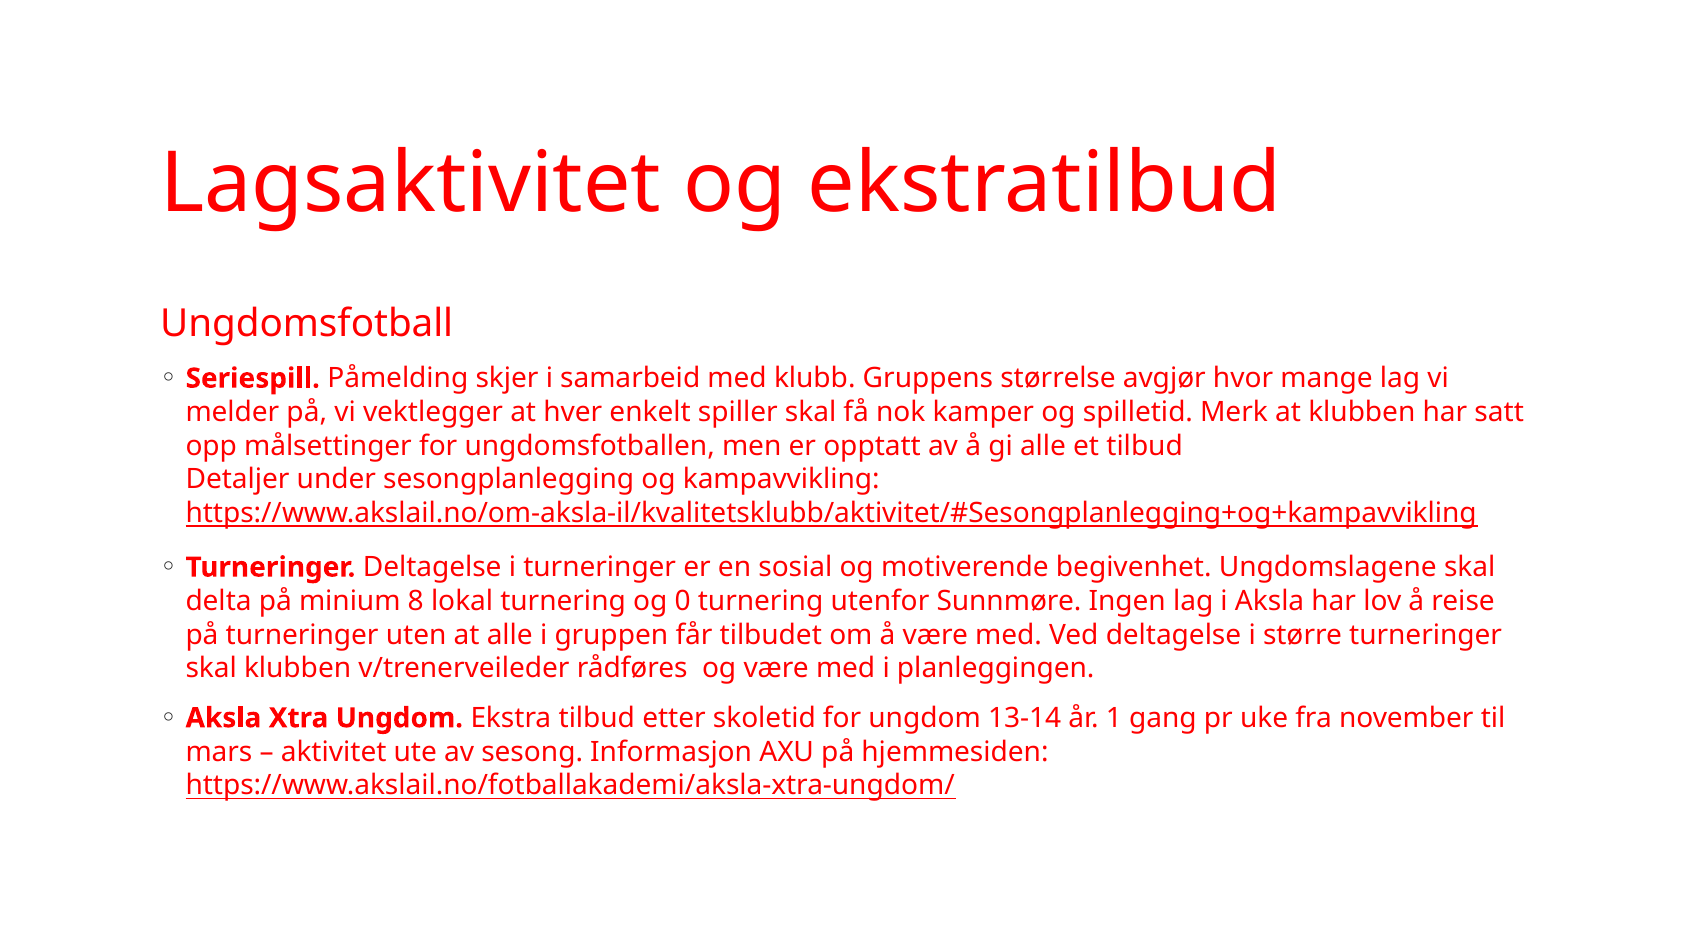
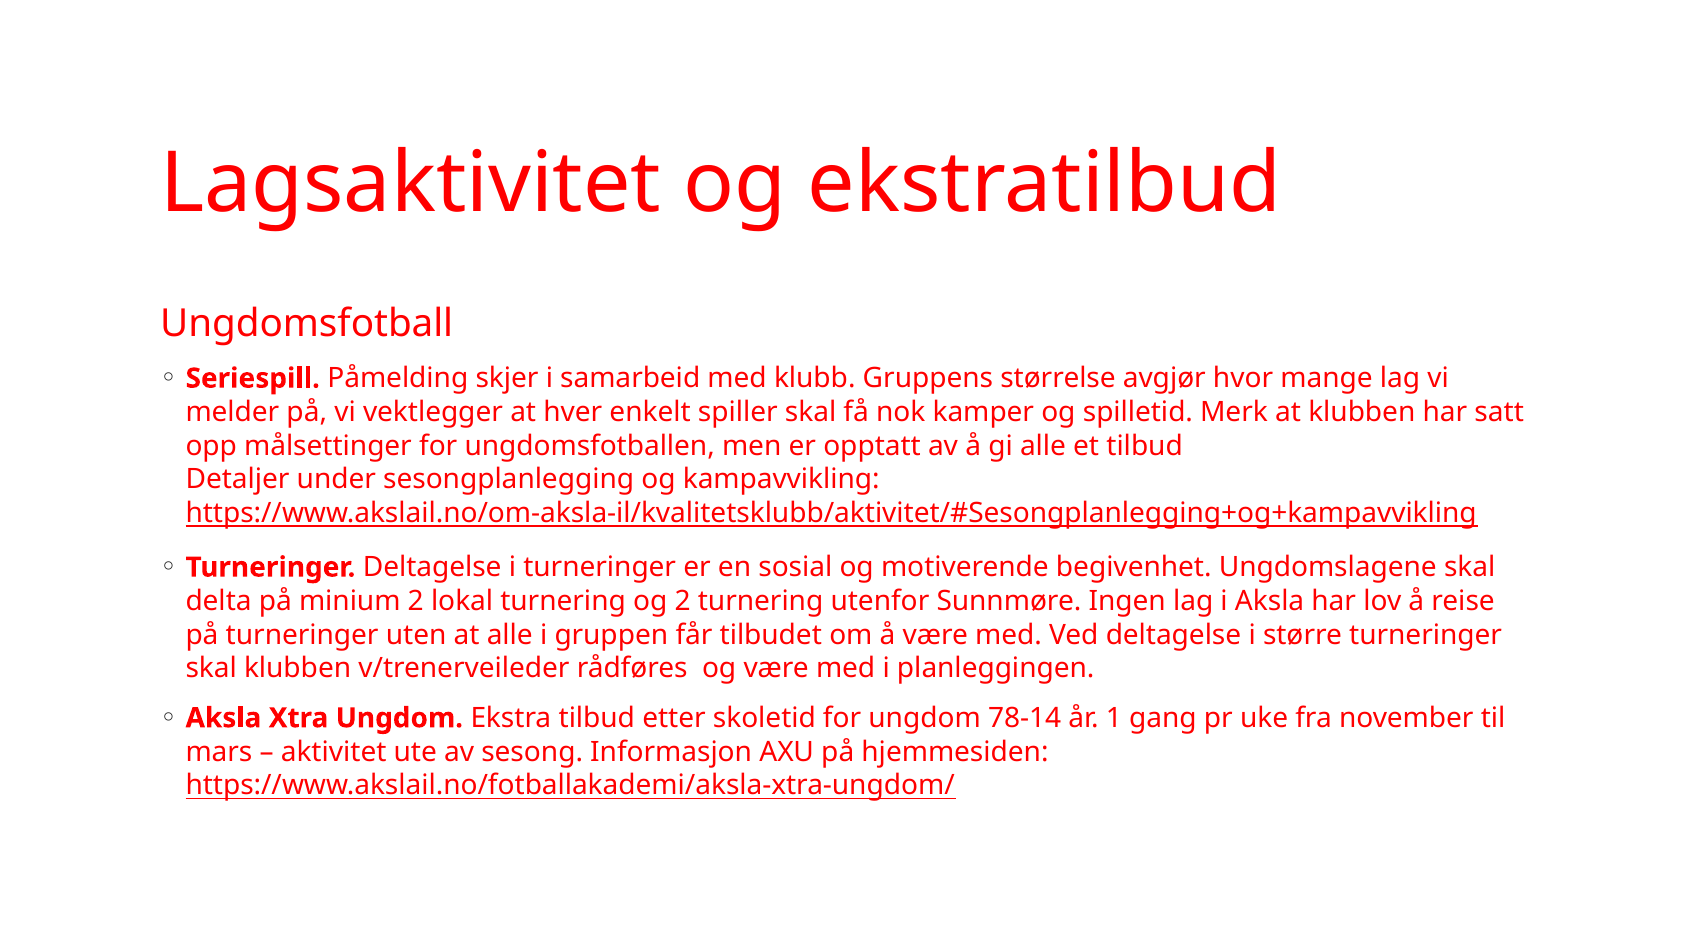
minium 8: 8 -> 2
og 0: 0 -> 2
13-14: 13-14 -> 78-14
